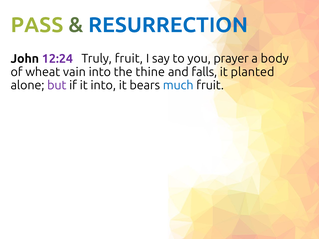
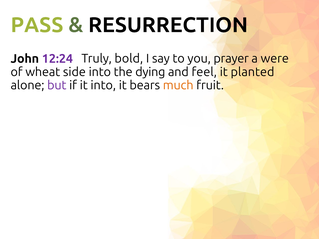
RESURRECTION colour: blue -> black
Truly fruit: fruit -> bold
body: body -> were
vain: vain -> side
thine: thine -> dying
falls: falls -> feel
much colour: blue -> orange
